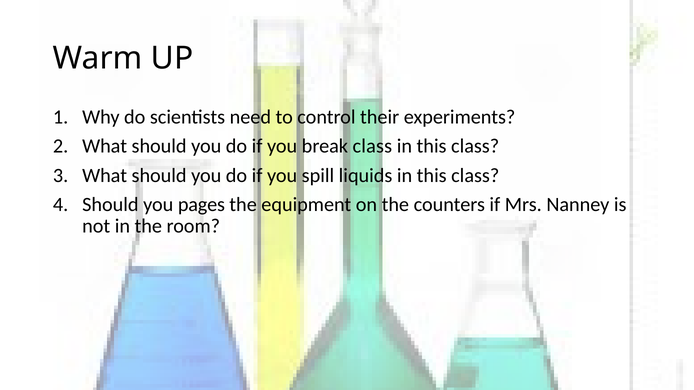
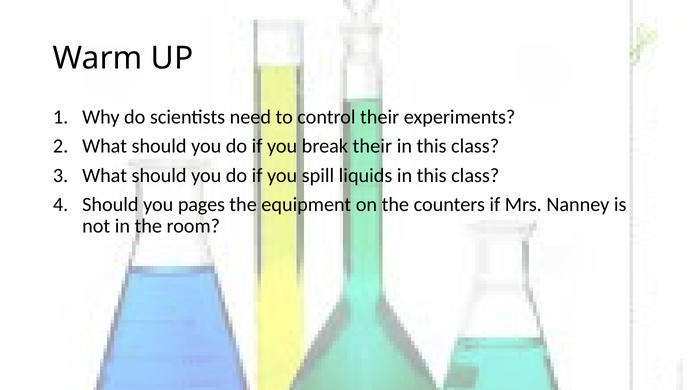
break class: class -> their
